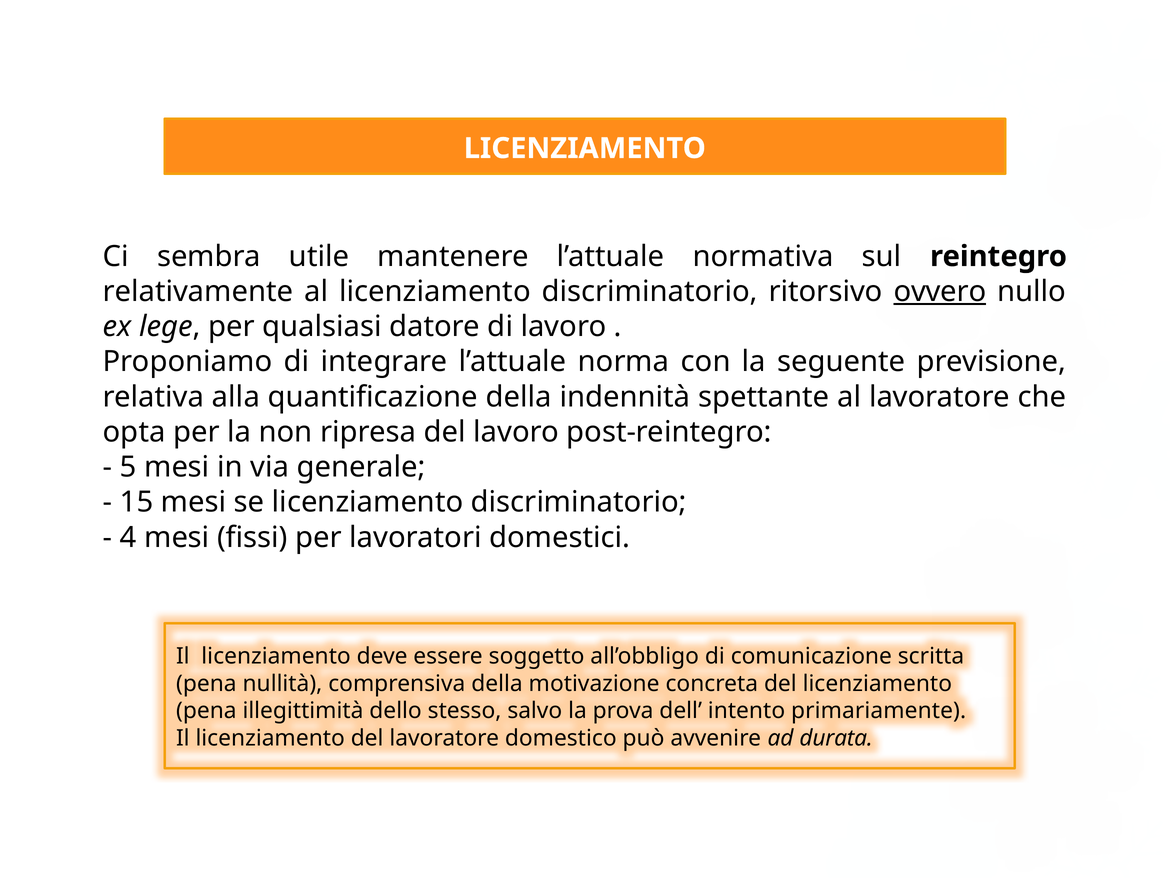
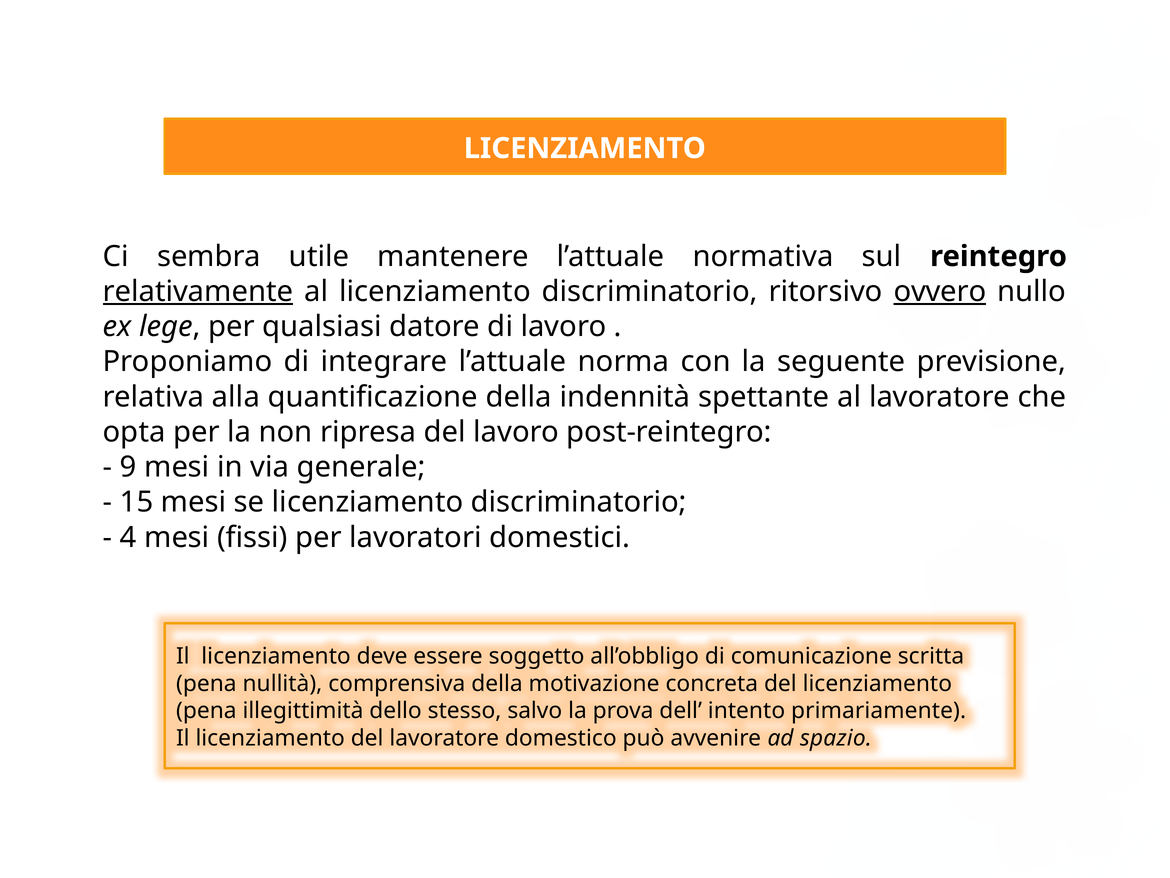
relativamente underline: none -> present
5: 5 -> 9
durata: durata -> spazio
